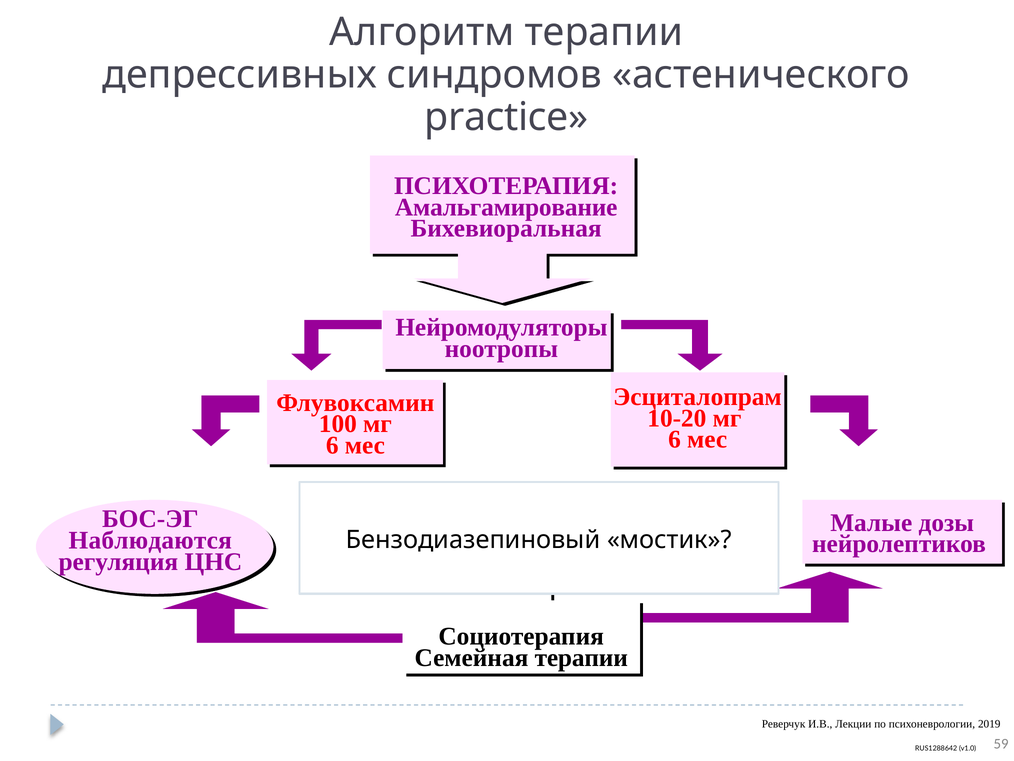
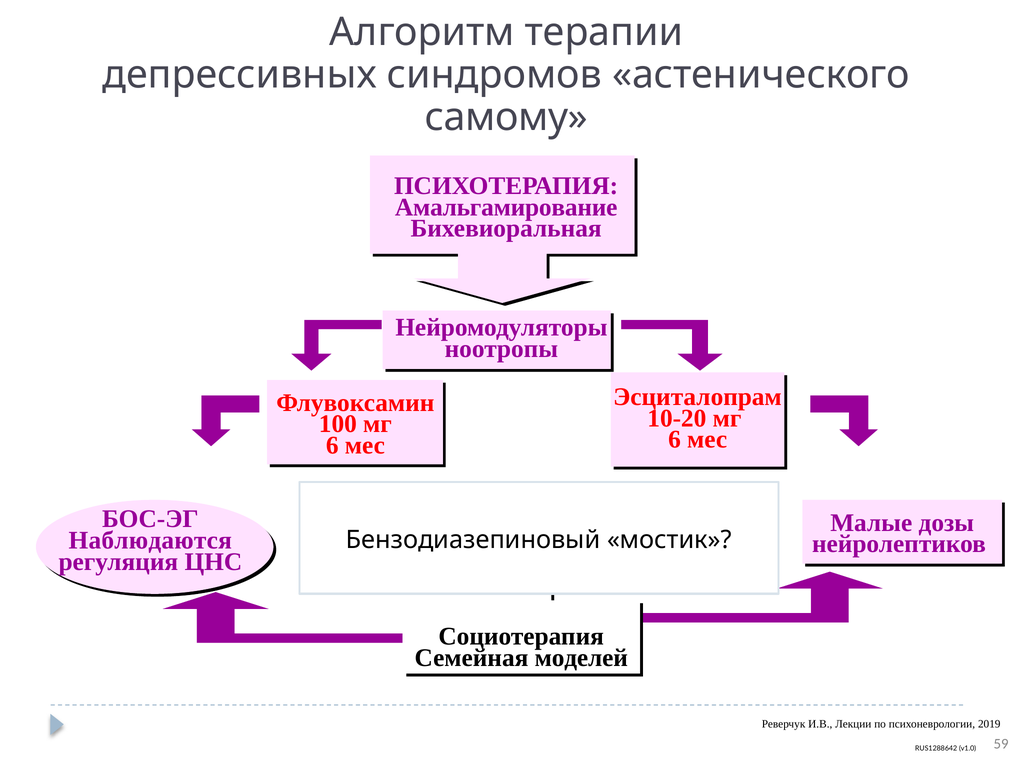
practice: practice -> самому
Семейная терапии: терапии -> моделей
